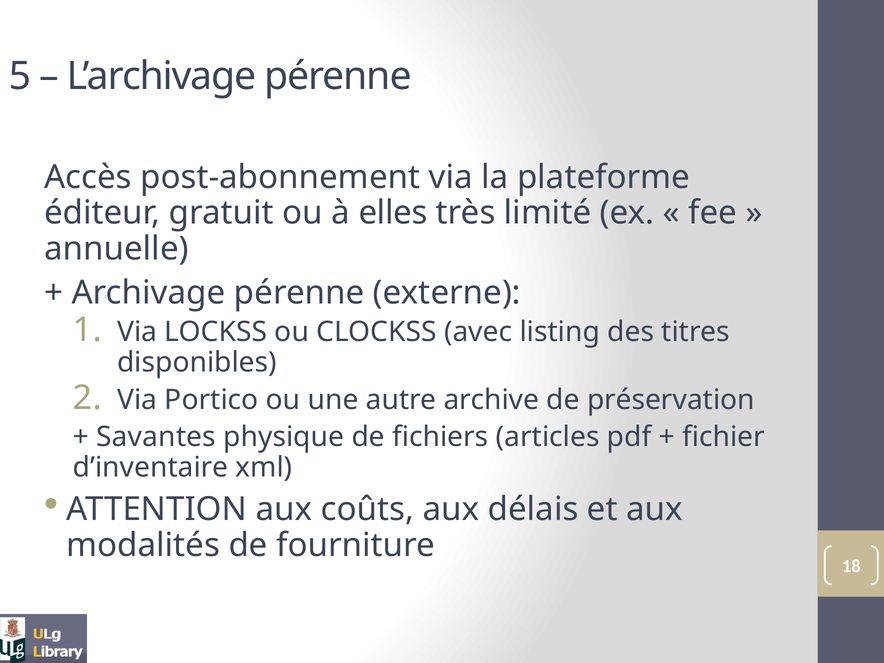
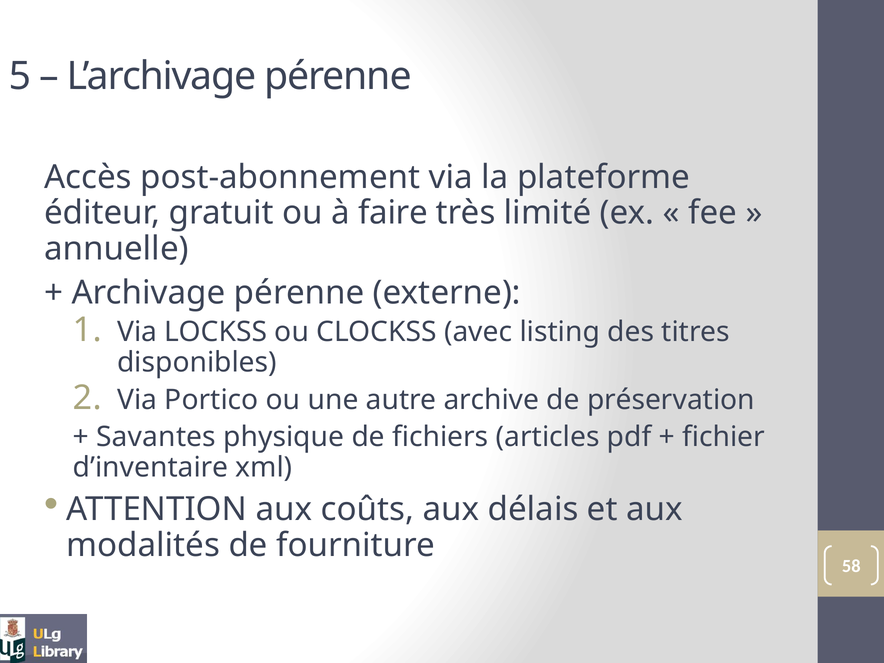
elles: elles -> faire
18: 18 -> 58
